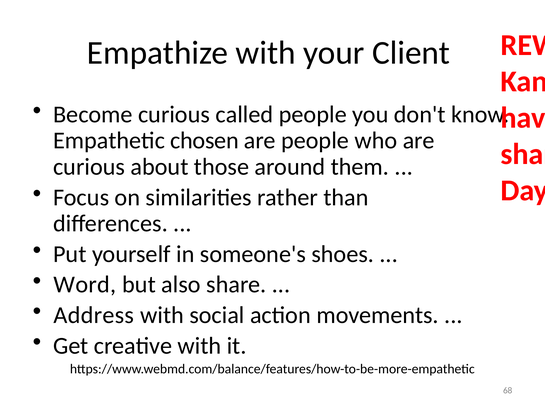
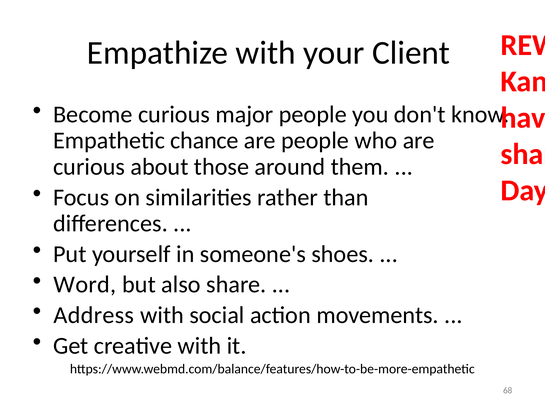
called: called -> major
chosen: chosen -> chance
